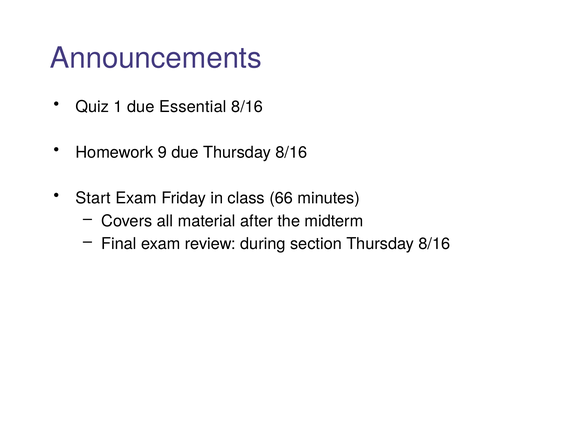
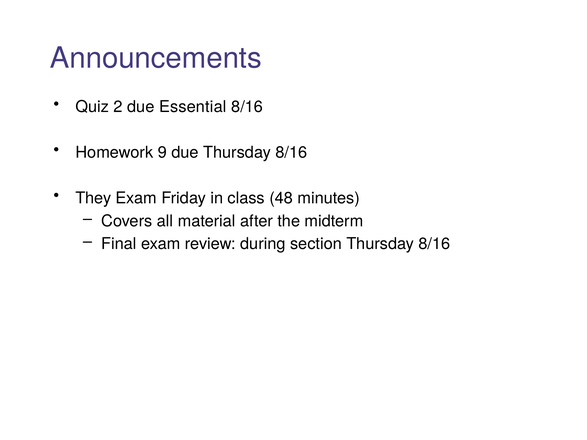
1: 1 -> 2
Start: Start -> They
66: 66 -> 48
